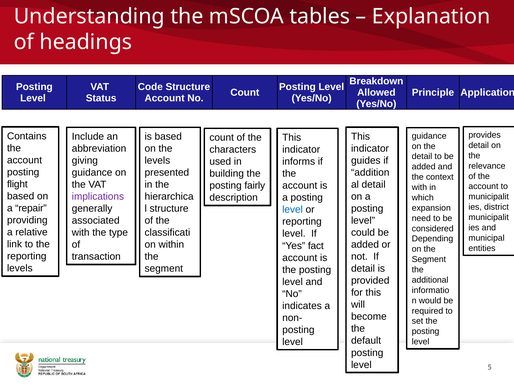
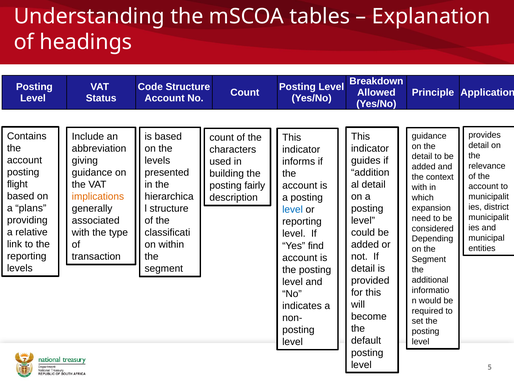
implications colour: purple -> orange
repair: repair -> plans
fact: fact -> find
